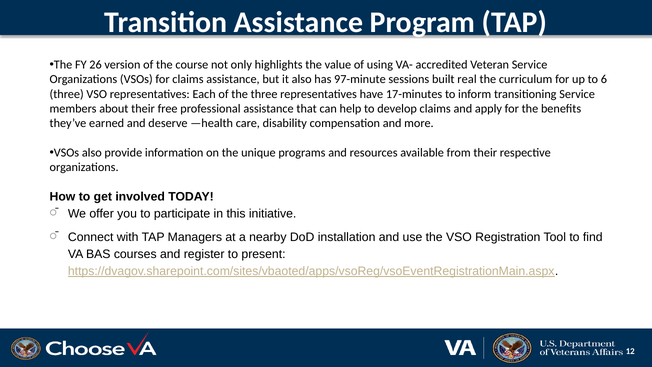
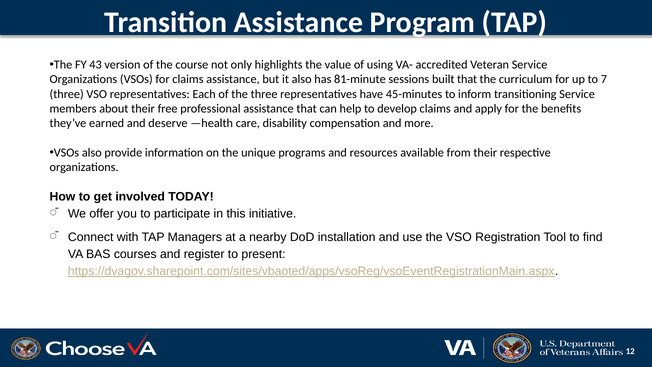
26: 26 -> 43
97-minute: 97-minute -> 81-minute
built real: real -> that
6: 6 -> 7
17-minutes: 17-minutes -> 45-minutes
